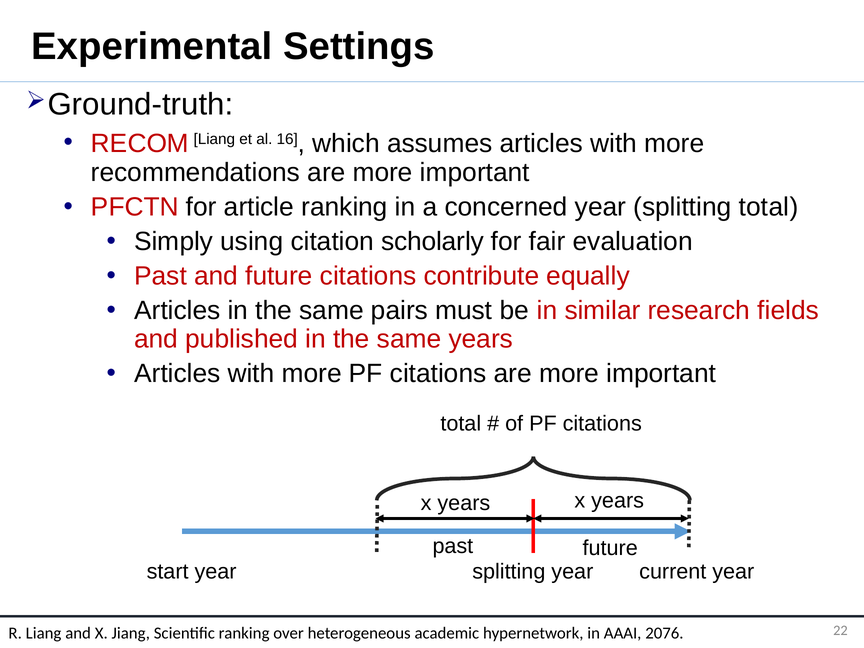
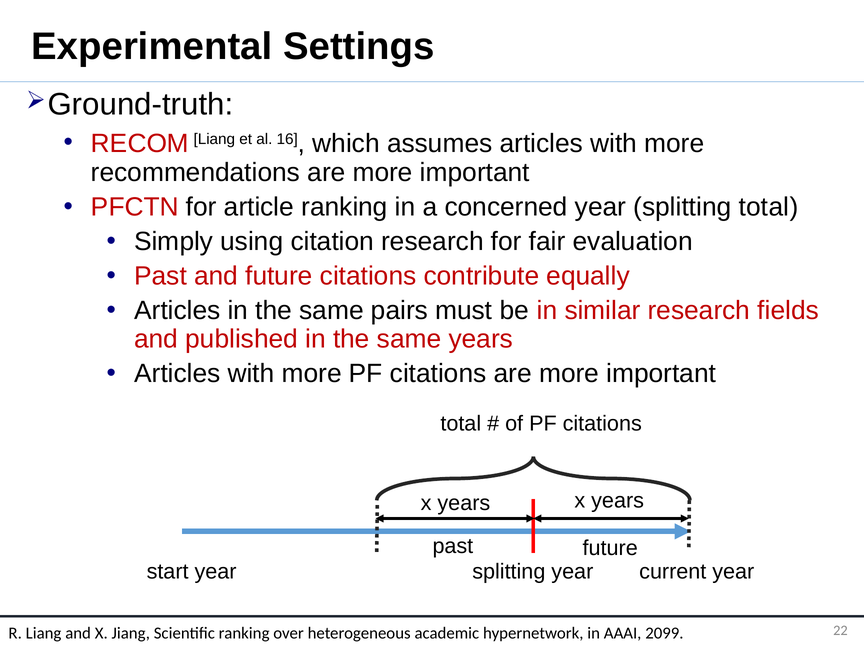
citation scholarly: scholarly -> research
2076: 2076 -> 2099
